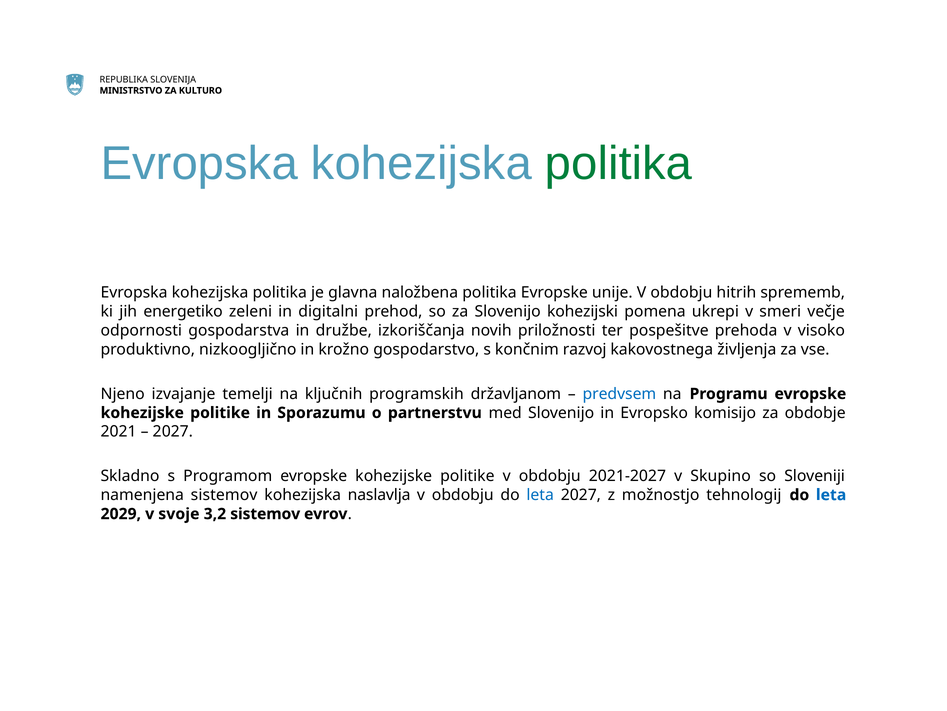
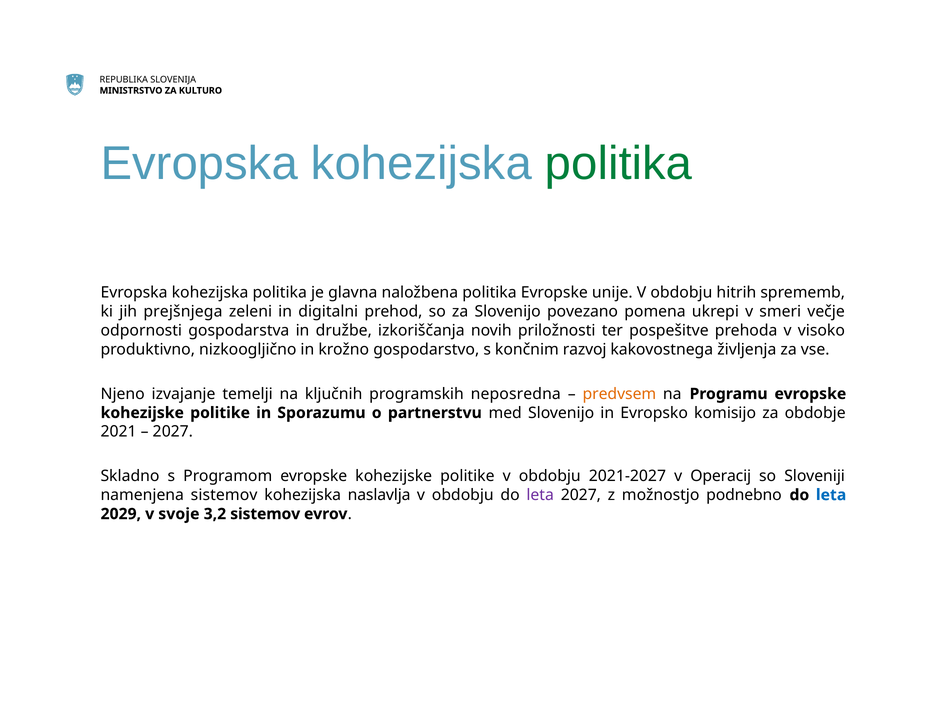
energetiko: energetiko -> prejšnjega
kohezijski: kohezijski -> povezano
državljanom: državljanom -> neposredna
predvsem colour: blue -> orange
Skupino: Skupino -> Operacij
leta at (540, 494) colour: blue -> purple
tehnologij: tehnologij -> podnebno
